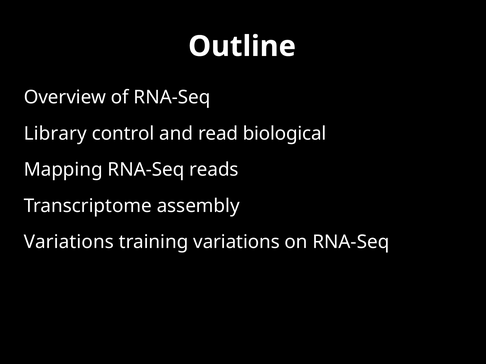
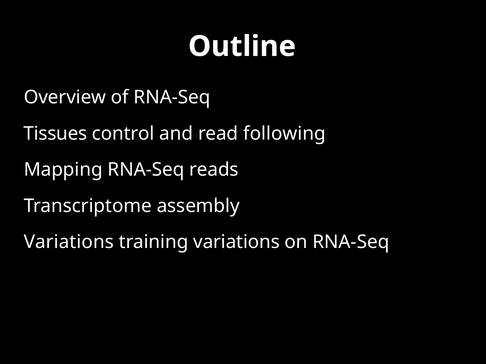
Library: Library -> Tissues
biological: biological -> following
